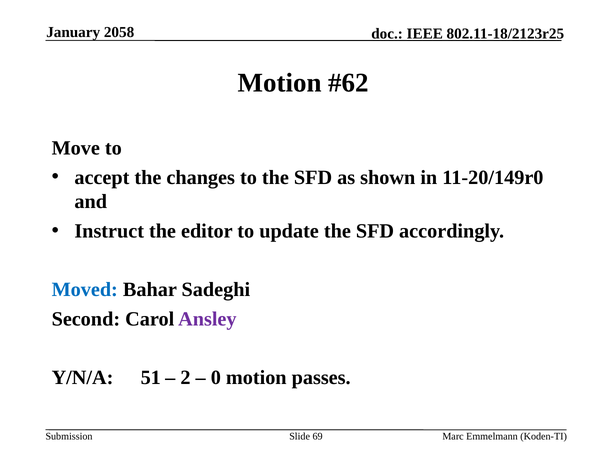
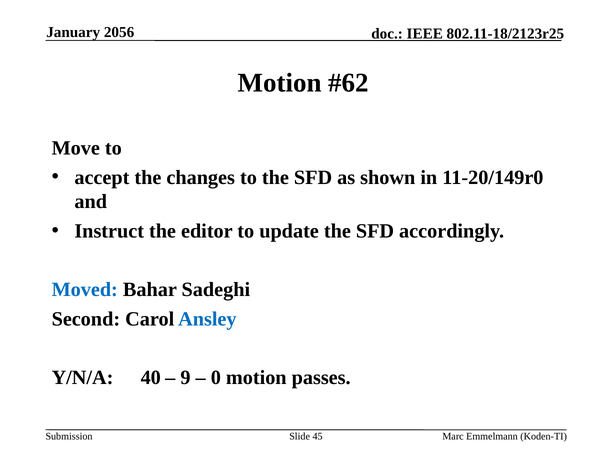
2058: 2058 -> 2056
Ansley colour: purple -> blue
51: 51 -> 40
2: 2 -> 9
69: 69 -> 45
